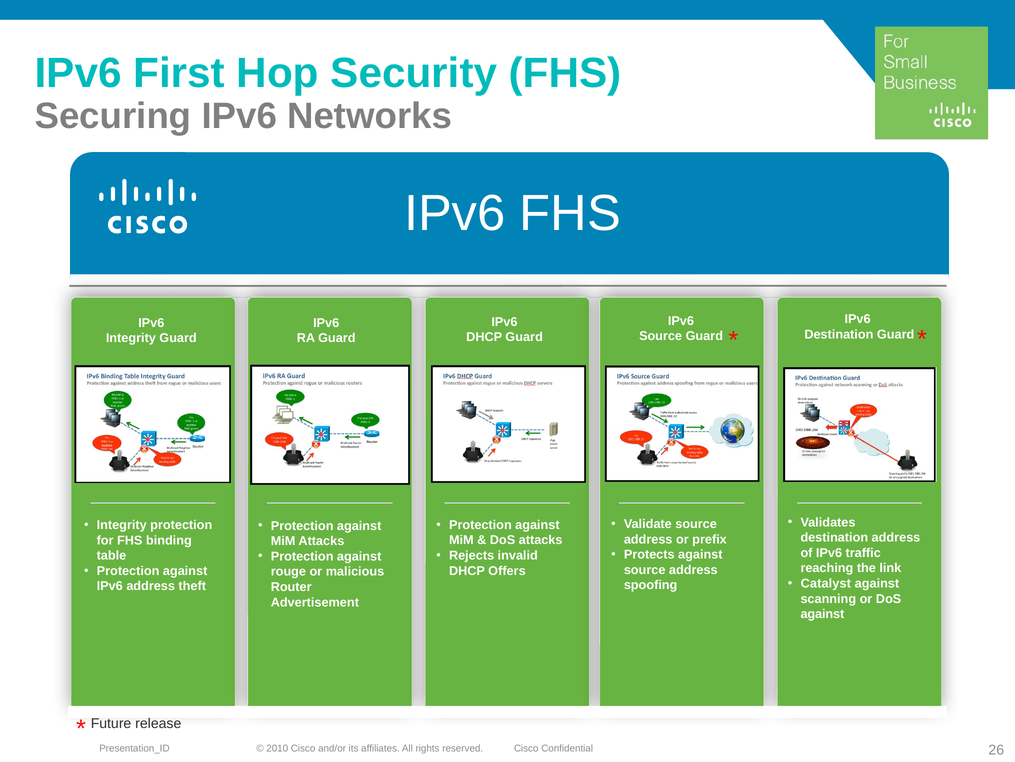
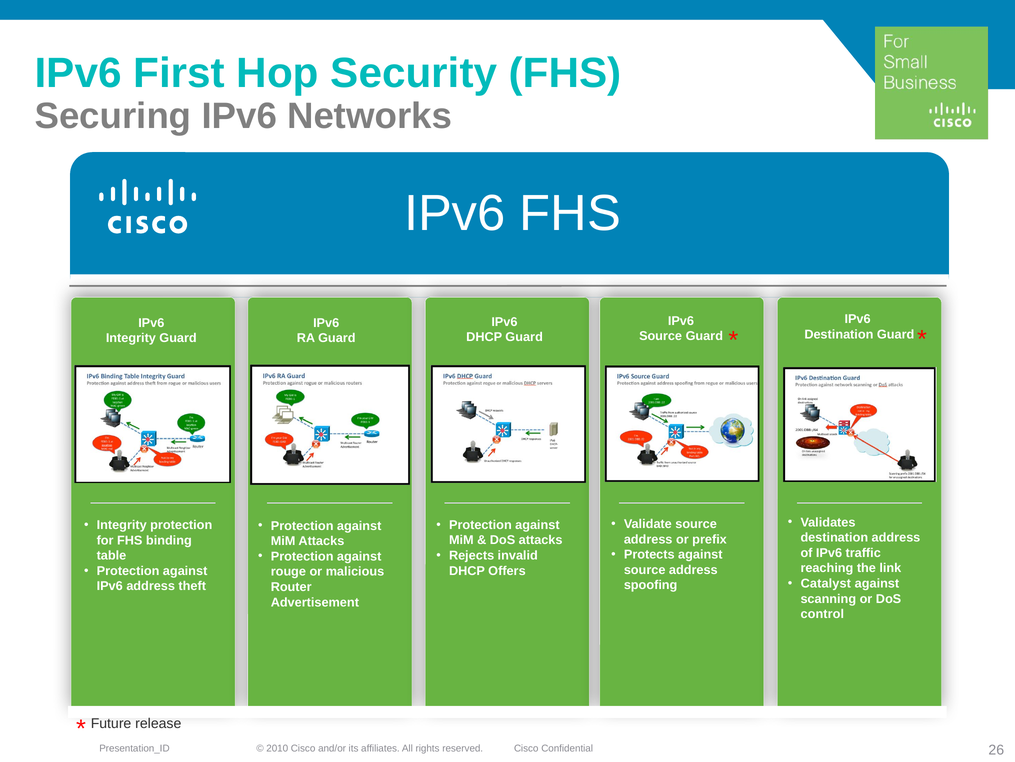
against at (822, 613): against -> control
